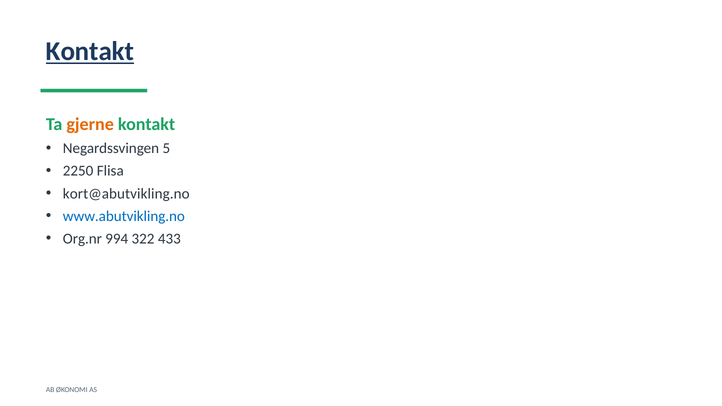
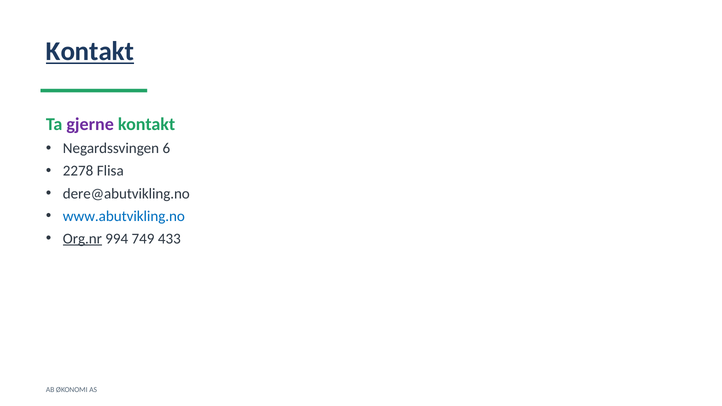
gjerne colour: orange -> purple
5: 5 -> 6
2250: 2250 -> 2278
kort@abutvikling.no: kort@abutvikling.no -> dere@abutvikling.no
Org.nr underline: none -> present
322: 322 -> 749
